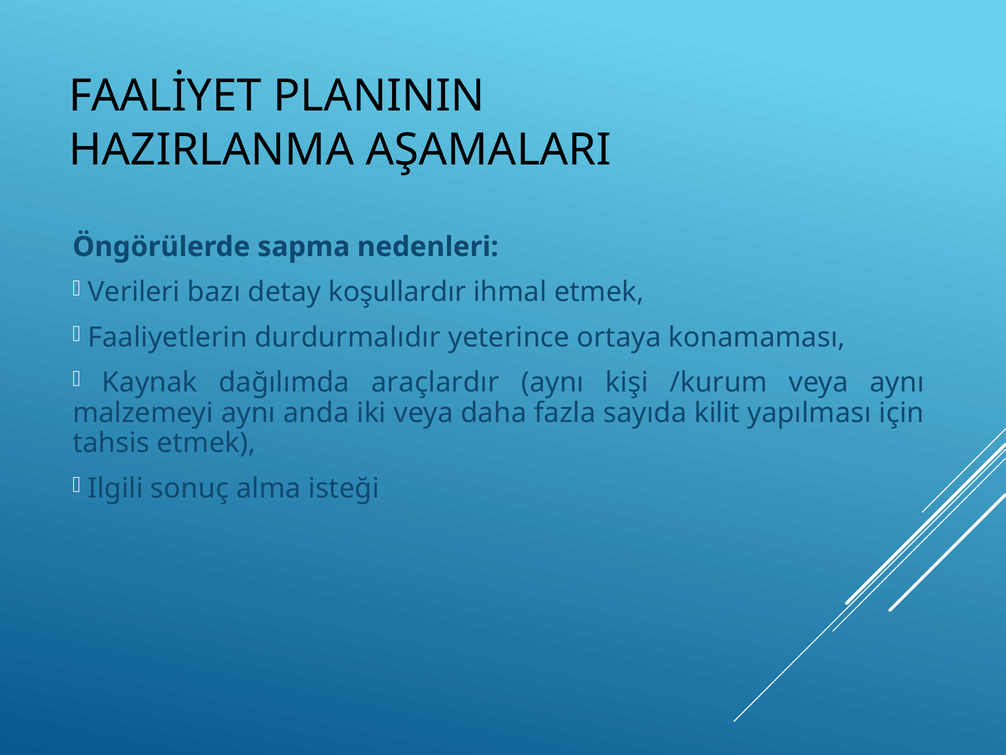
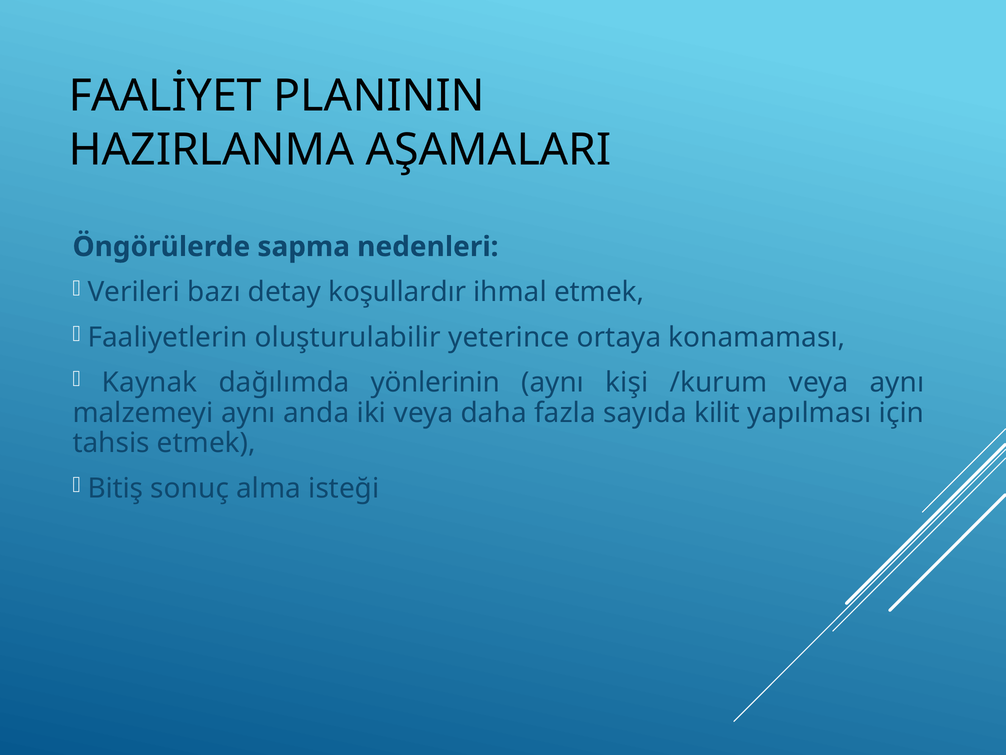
durdurmalıdır: durdurmalıdır -> oluşturulabilir
araçlardır: araçlardır -> yönlerinin
Ilgili: Ilgili -> Bitiş
